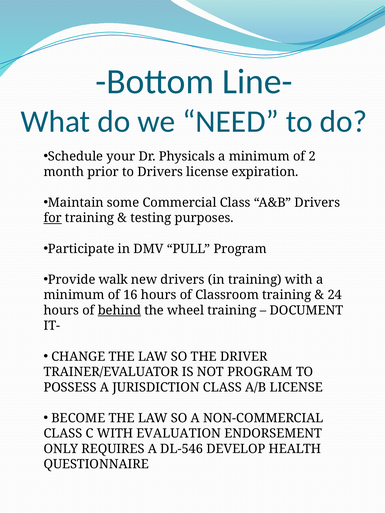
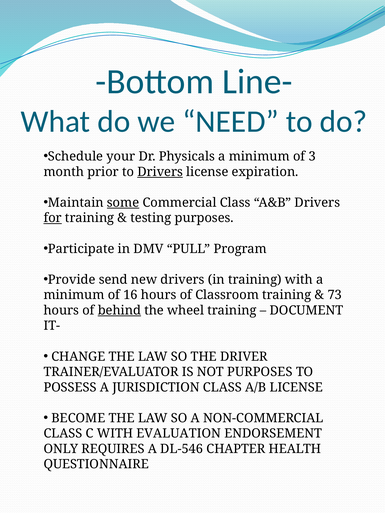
2: 2 -> 3
Drivers at (160, 172) underline: none -> present
some underline: none -> present
walk: walk -> send
24: 24 -> 73
NOT PROGRAM: PROGRAM -> PURPOSES
DEVELOP: DEVELOP -> CHAPTER
